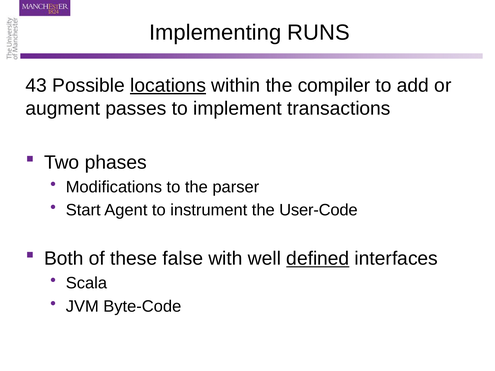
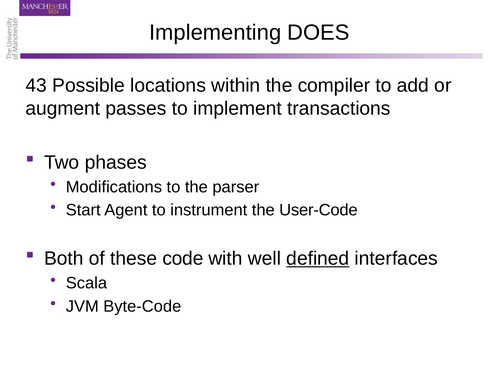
RUNS: RUNS -> DOES
locations underline: present -> none
false: false -> code
